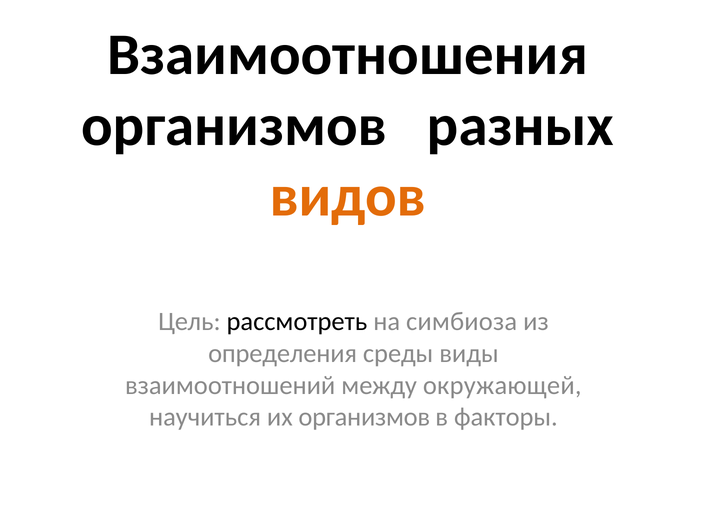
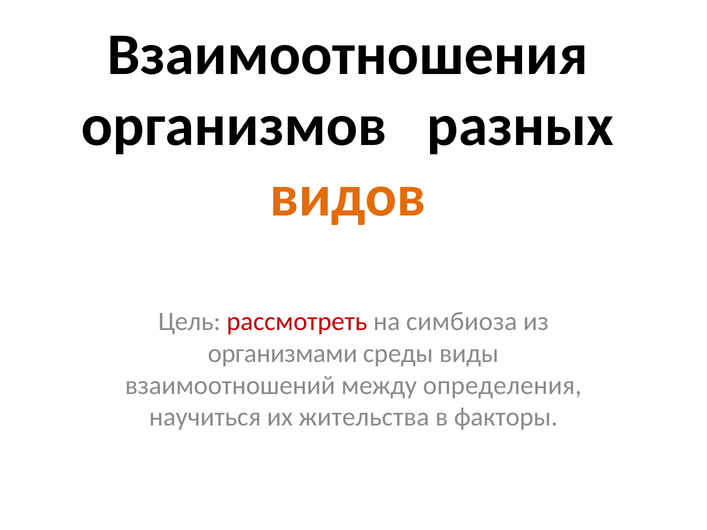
рассмотреть colour: black -> red
определения: определения -> организмами
окружающей: окружающей -> определения
их организмов: организмов -> жительства
